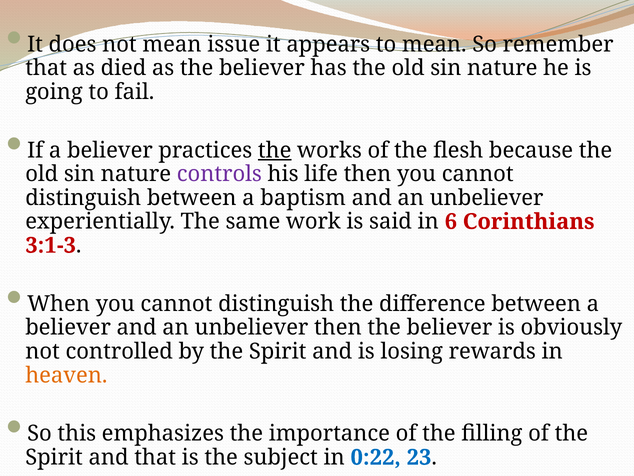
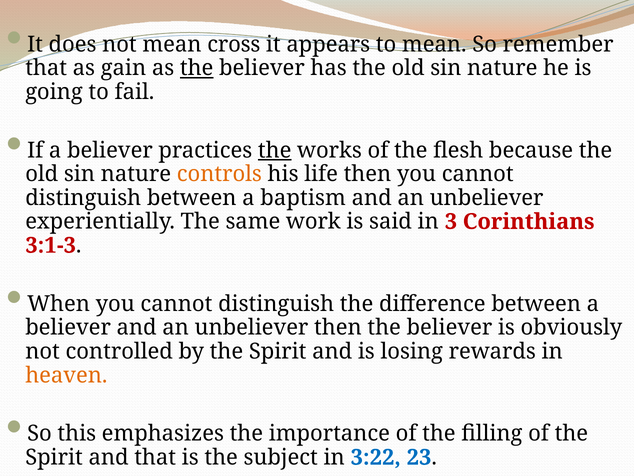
issue: issue -> cross
died: died -> gain
the at (197, 68) underline: none -> present
controls colour: purple -> orange
6: 6 -> 3
0:22: 0:22 -> 3:22
